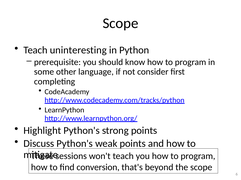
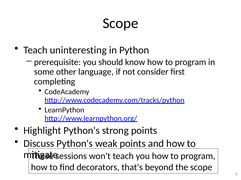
conversion: conversion -> decorators
